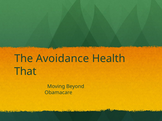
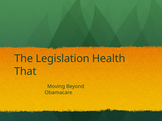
Avoidance: Avoidance -> Legislation
